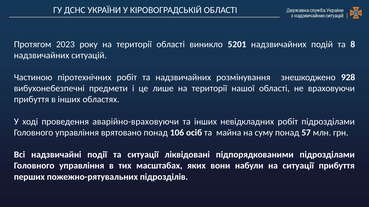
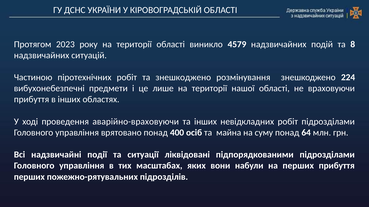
5201: 5201 -> 4579
та надзвичайних: надзвичайних -> знешкоджено
928: 928 -> 224
106: 106 -> 400
57: 57 -> 64
на ситуації: ситуації -> перших
